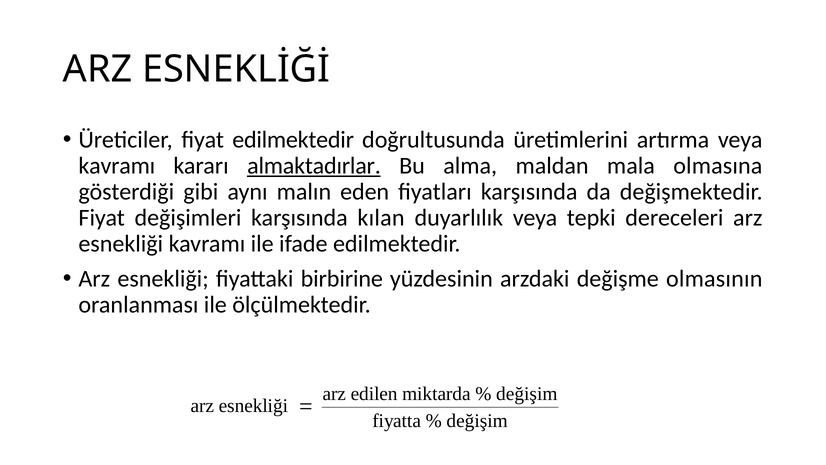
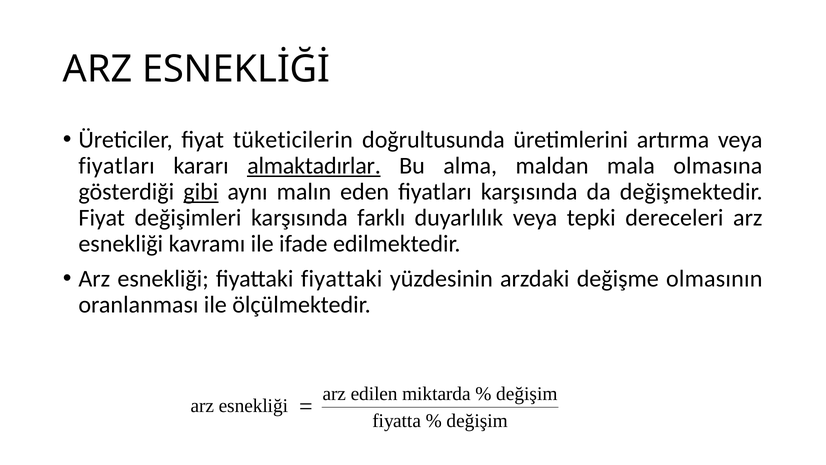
fiyat edilmektedir: edilmektedir -> tüketicilerin
kavramı at (117, 166): kavramı -> fiyatları
gibi underline: none -> present
kılan: kılan -> farklı
fiyattaki birbirine: birbirine -> fiyattaki
